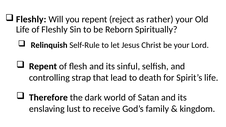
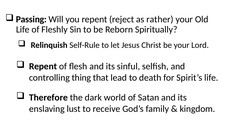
Fleshly at (31, 19): Fleshly -> Passing
strap: strap -> thing
